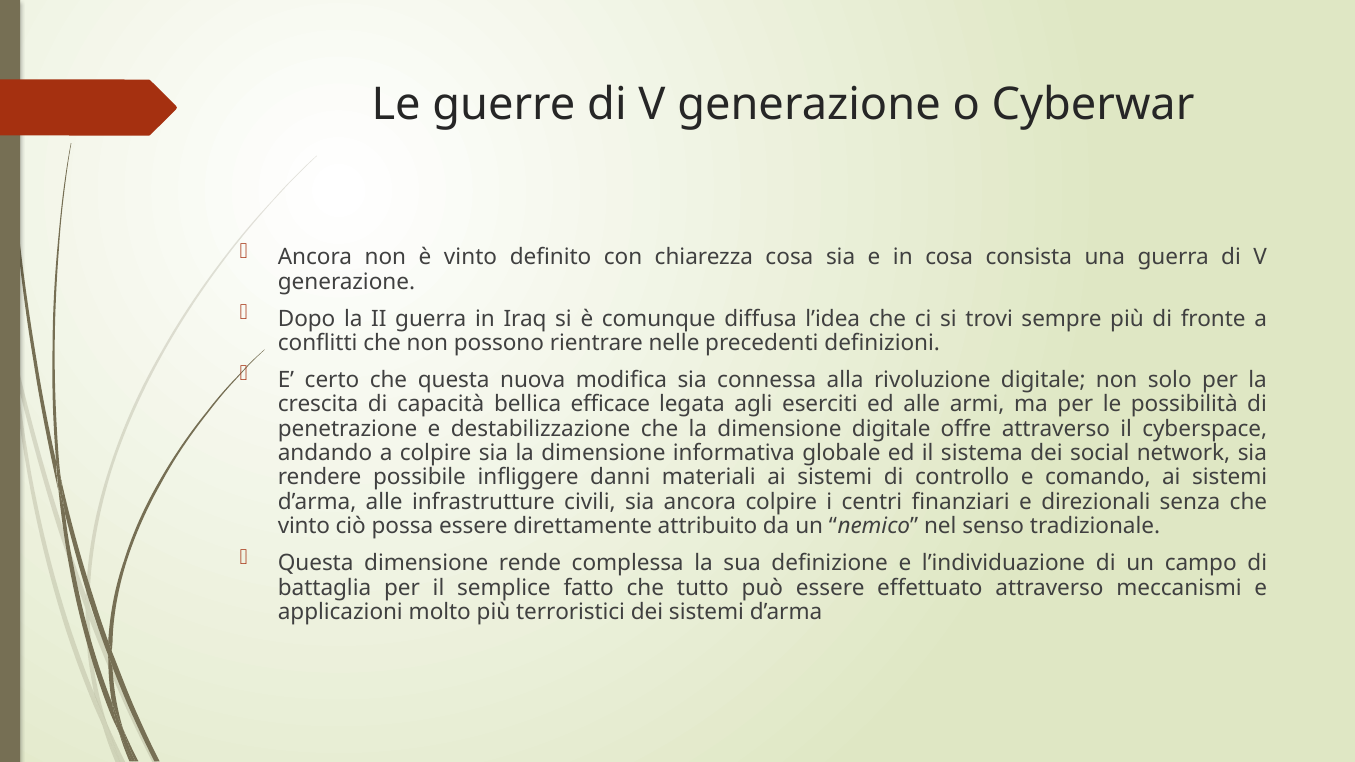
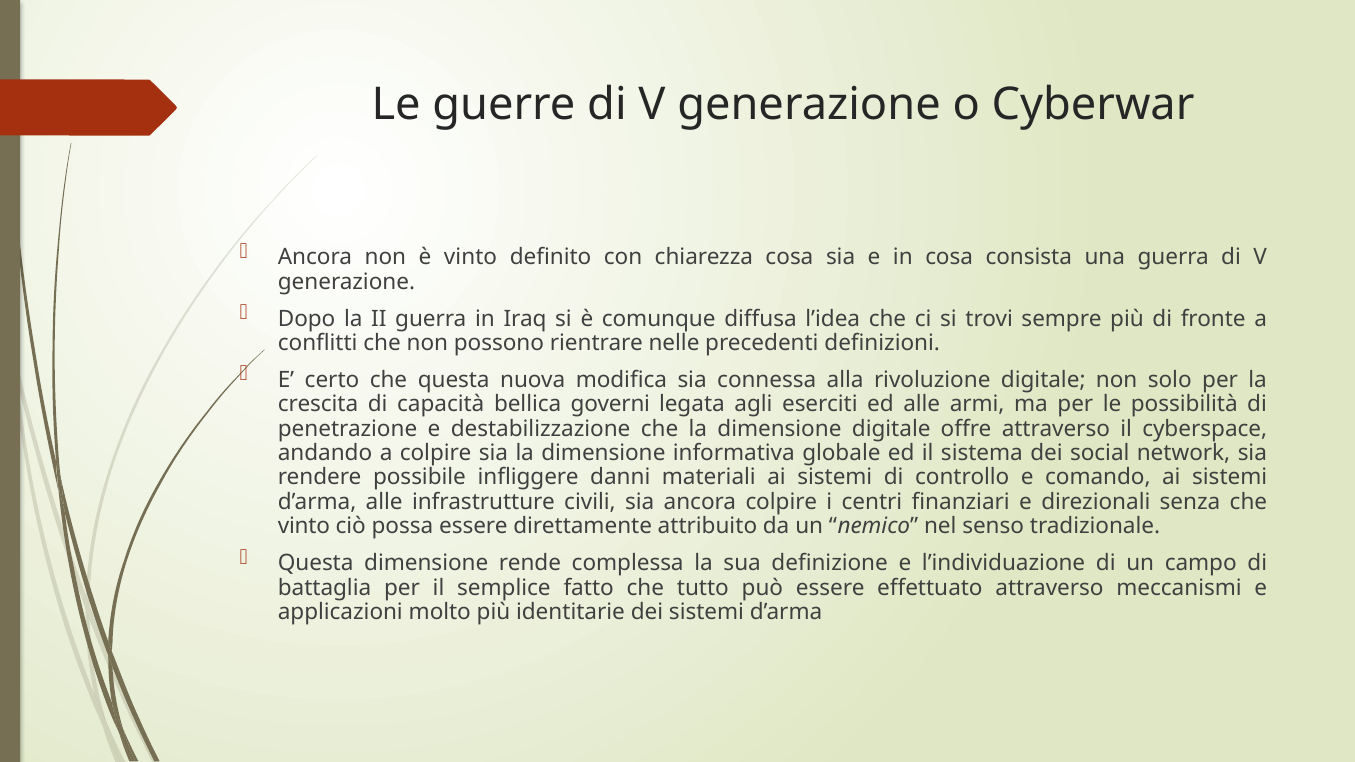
efficace: efficace -> governi
terroristici: terroristici -> identitarie
